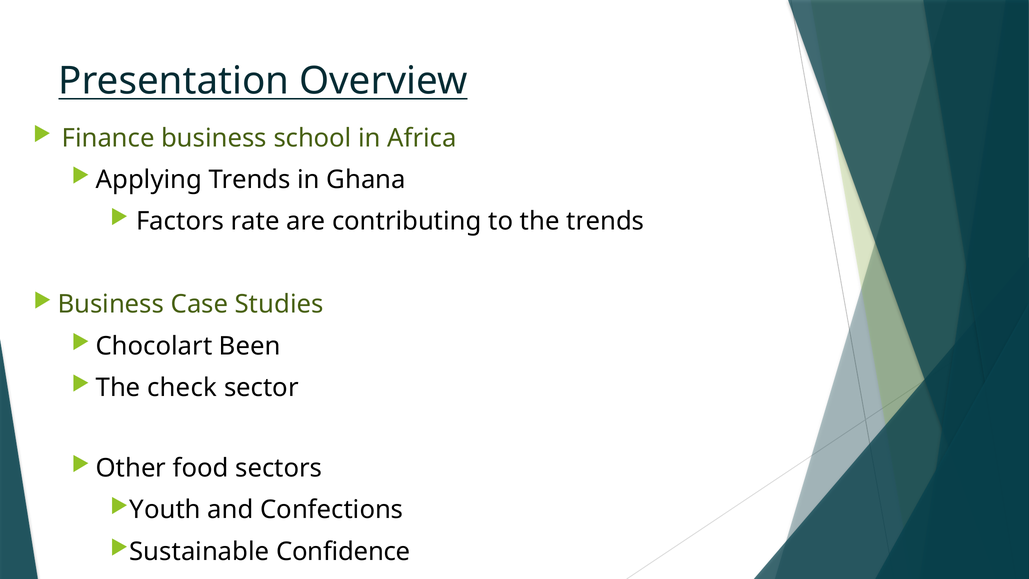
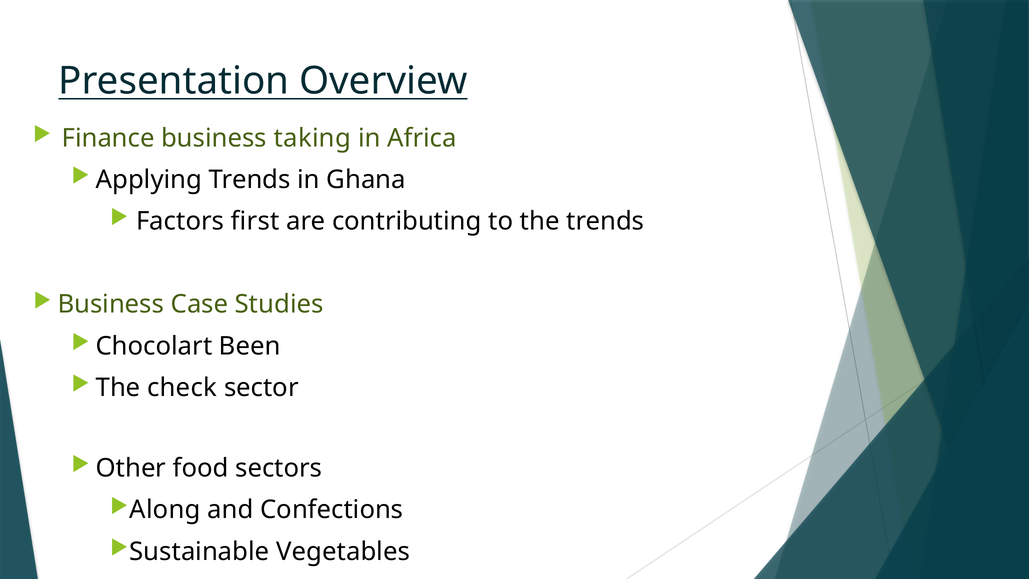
school: school -> taking
rate: rate -> first
Youth: Youth -> Along
Confidence: Confidence -> Vegetables
